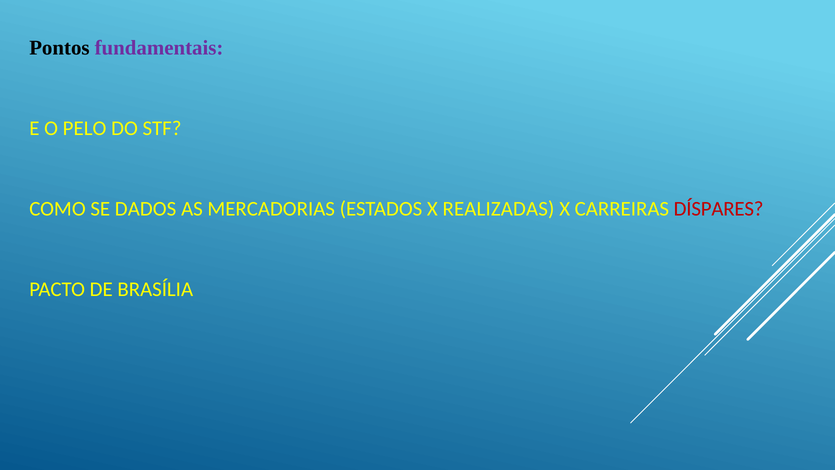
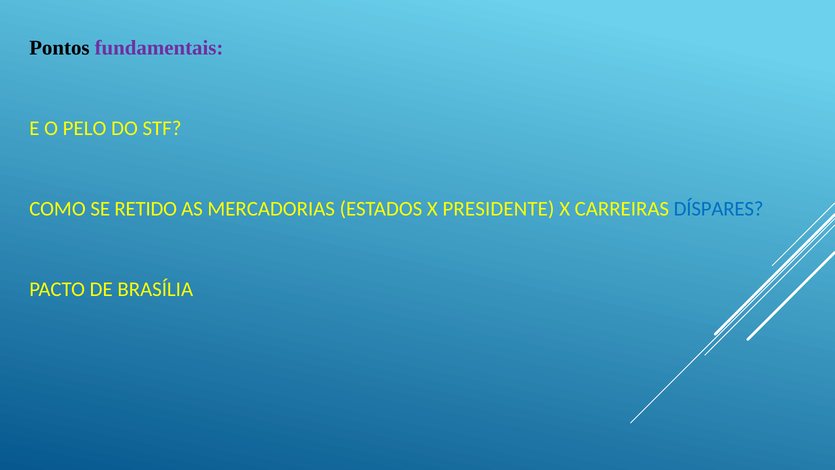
DADOS: DADOS -> RETIDO
REALIZADAS: REALIZADAS -> PRESIDENTE
DÍSPARES colour: red -> blue
